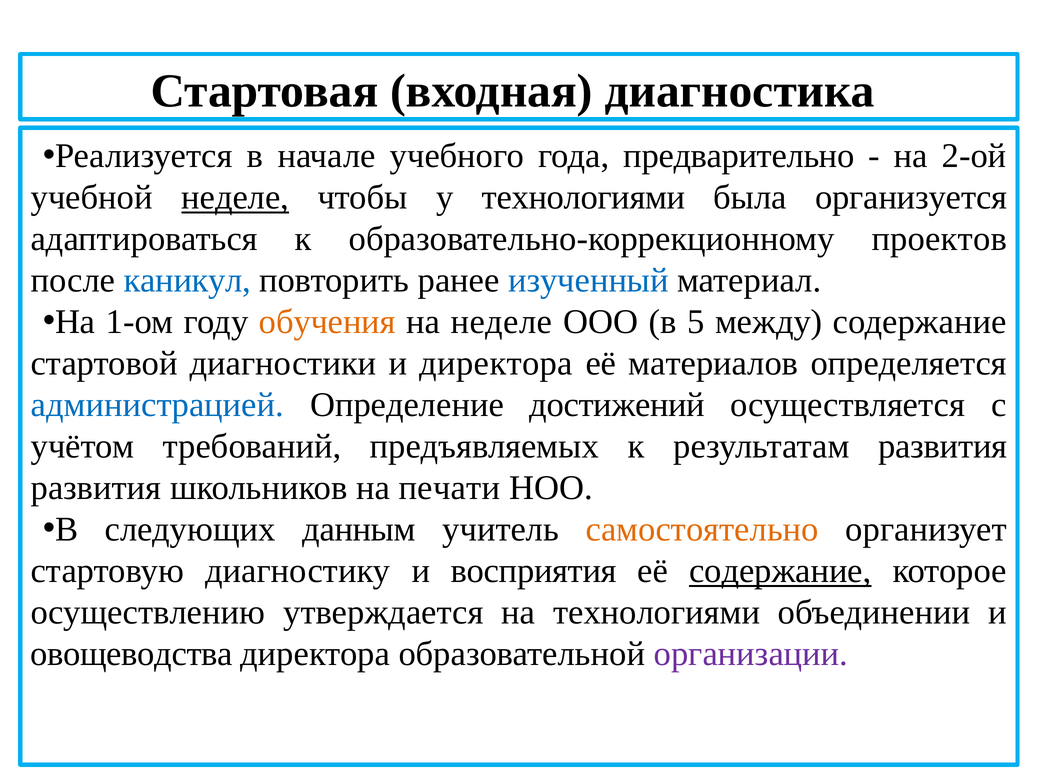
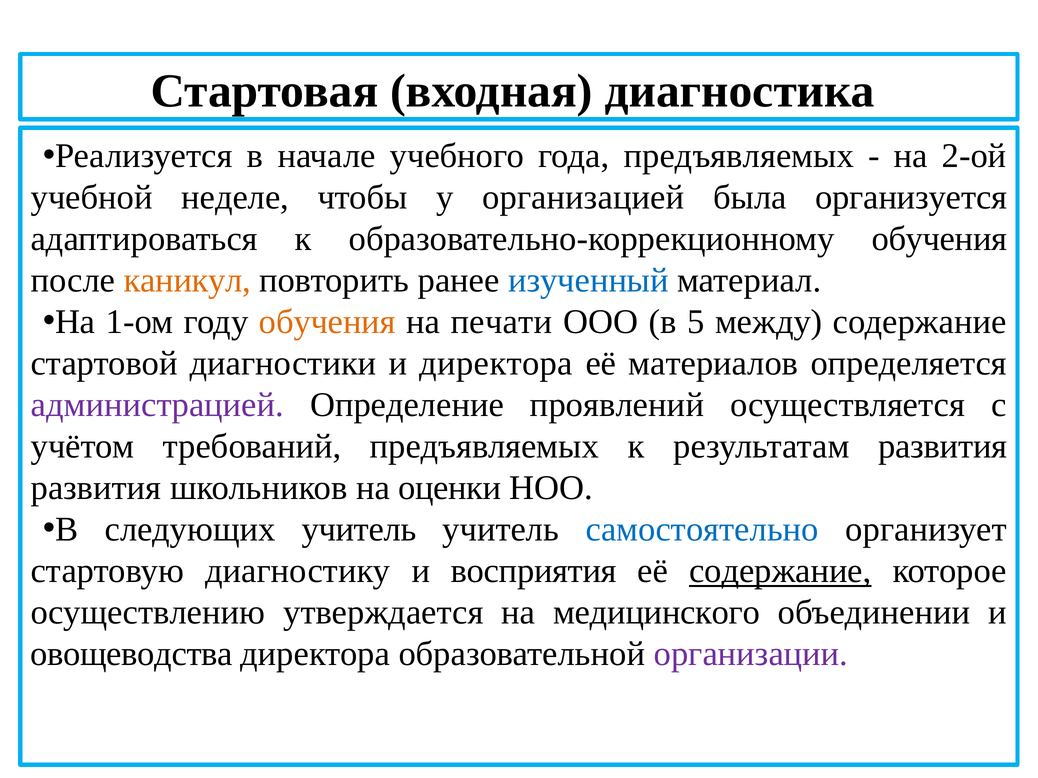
года предварительно: предварительно -> предъявляемых
неделе at (235, 198) underline: present -> none
у технологиями: технологиями -> организацией
образовательно-коррекционному проектов: проектов -> обучения
каникул colour: blue -> orange
на неделе: неделе -> печати
администрацией colour: blue -> purple
достижений: достижений -> проявлений
печати: печати -> оценки
следующих данным: данным -> учитель
самостоятельно colour: orange -> blue
на технологиями: технологиями -> медицинского
